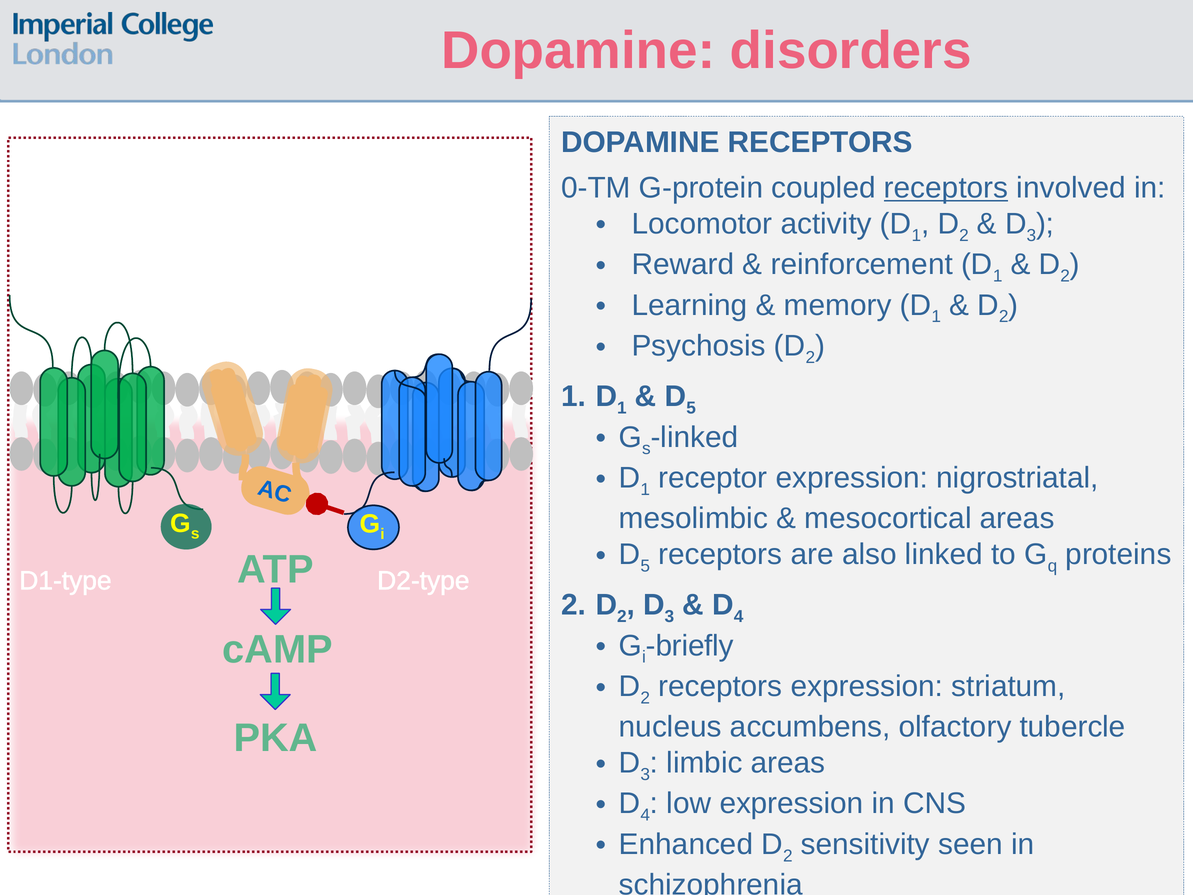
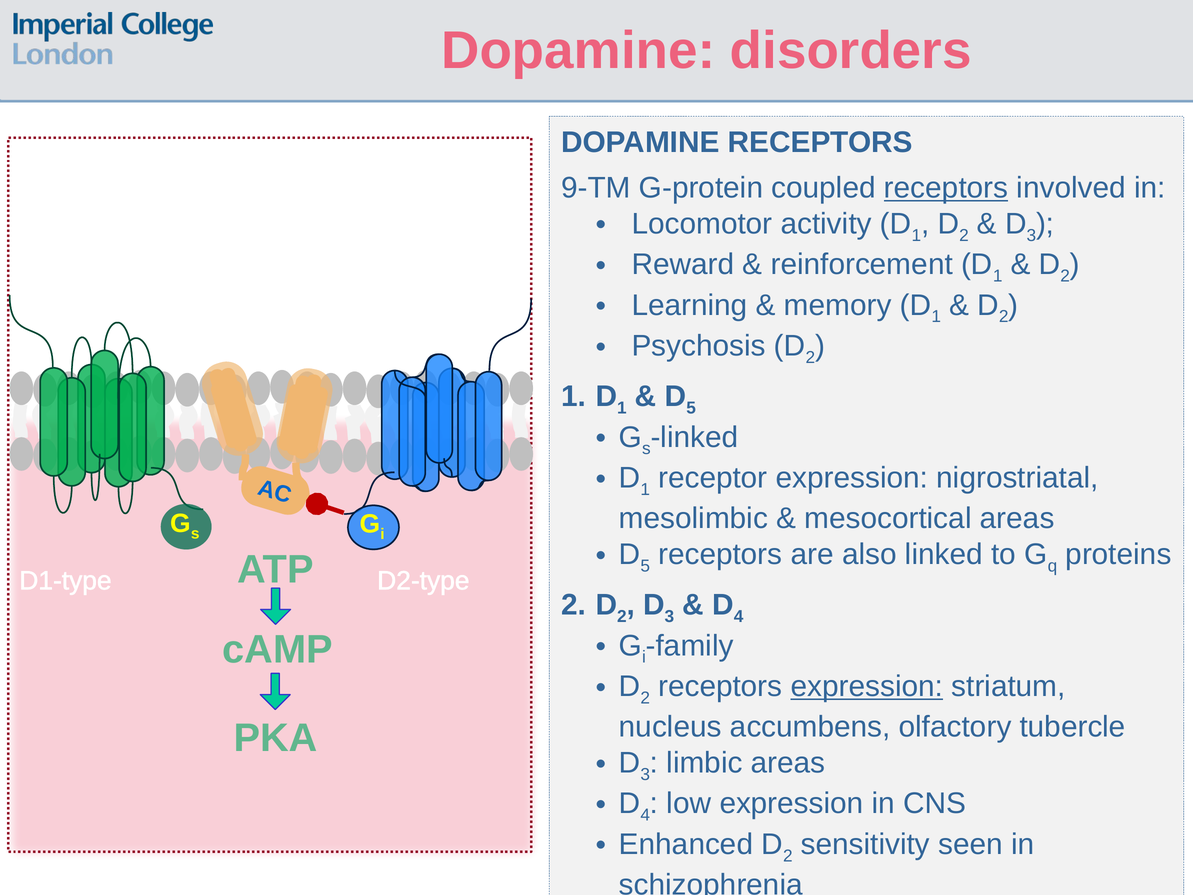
0-TM: 0-TM -> 9-TM
briefly: briefly -> family
expression at (867, 686) underline: none -> present
